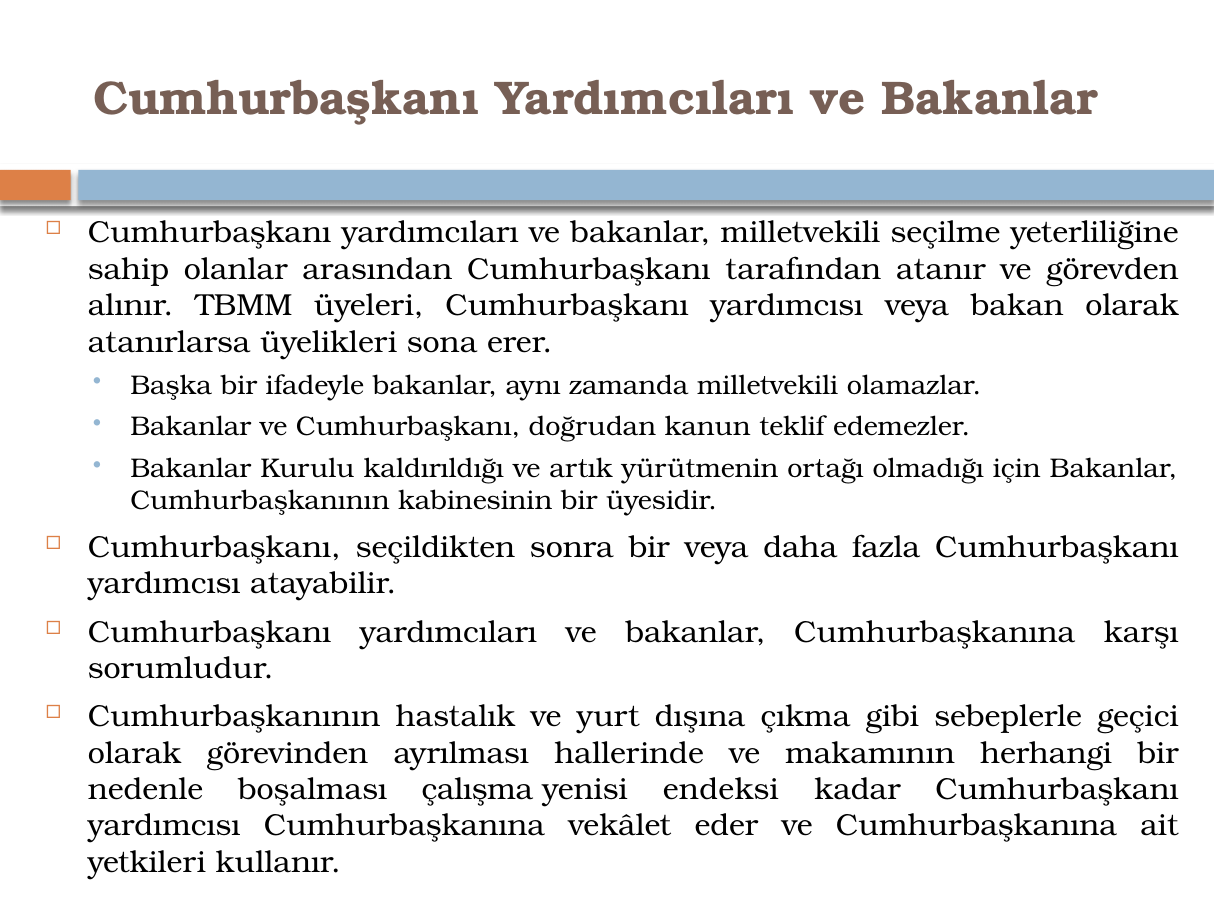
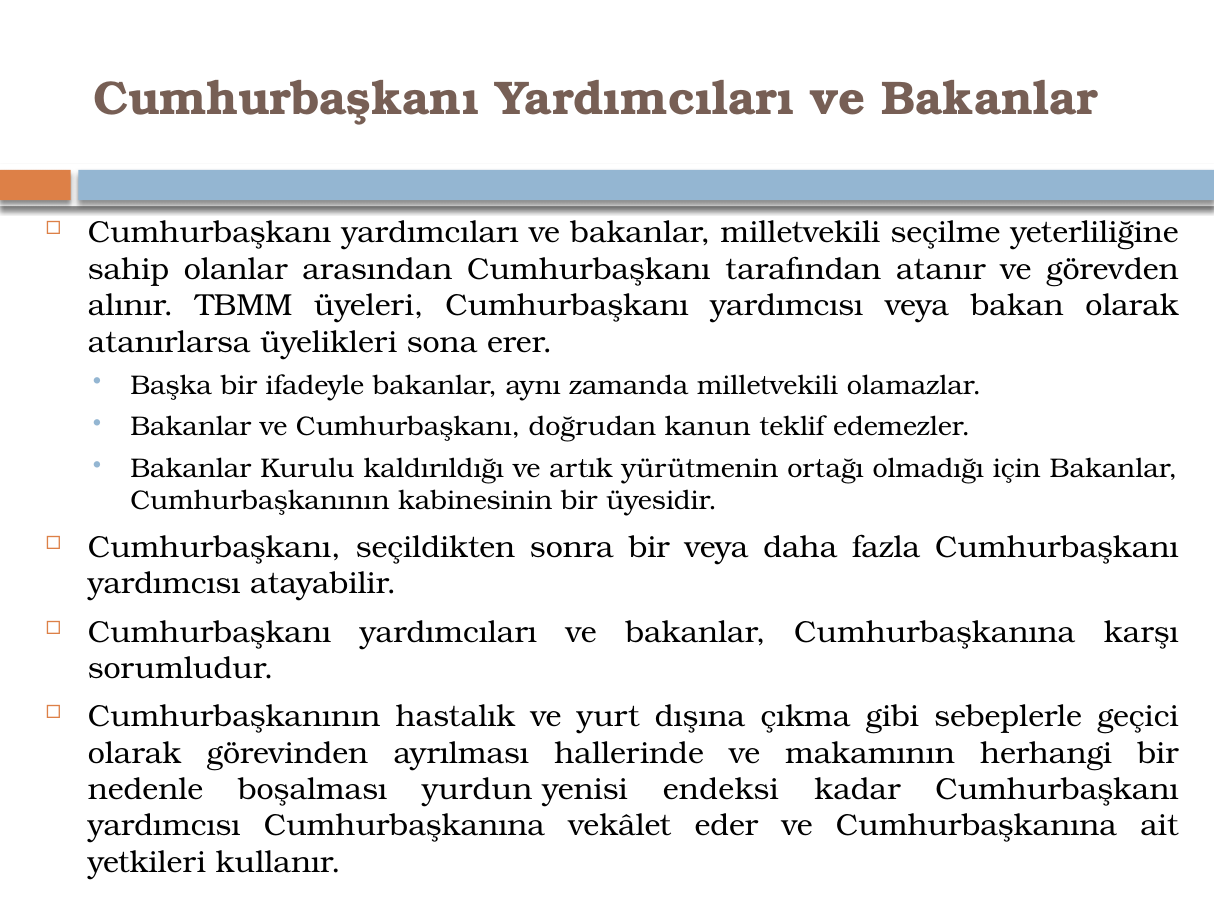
çalışma: çalışma -> yurdun
